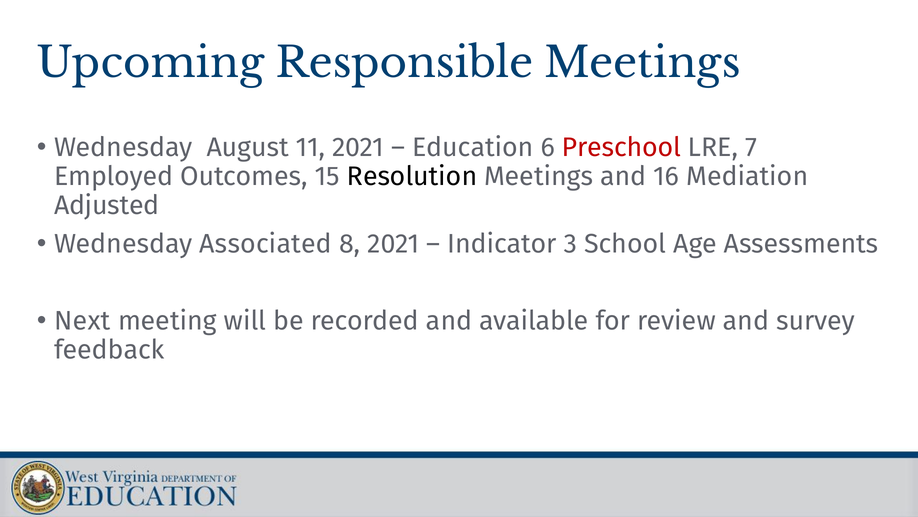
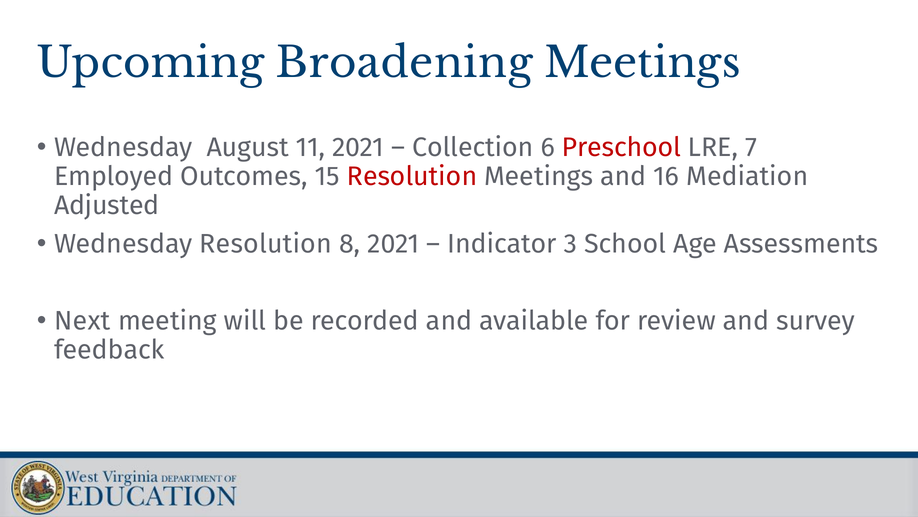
Responsible: Responsible -> Broadening
Education: Education -> Collection
Resolution at (412, 176) colour: black -> red
Wednesday Associated: Associated -> Resolution
